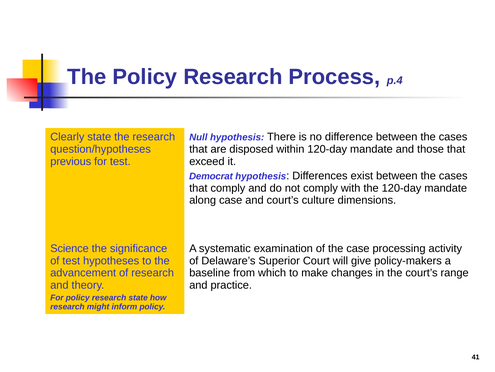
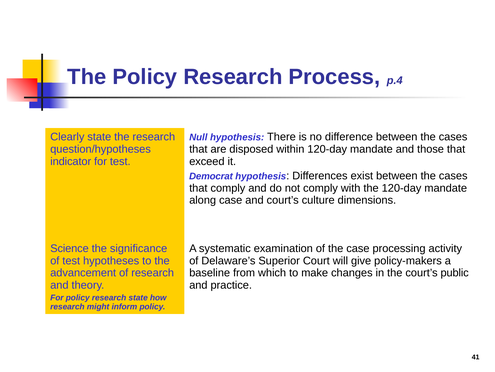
previous: previous -> indicator
range: range -> public
